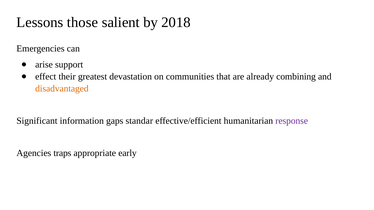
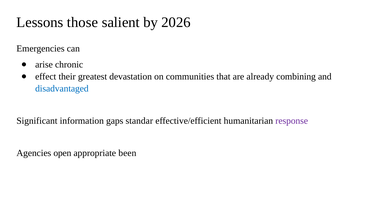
2018: 2018 -> 2026
support: support -> chronic
disadvantaged colour: orange -> blue
traps: traps -> open
early: early -> been
